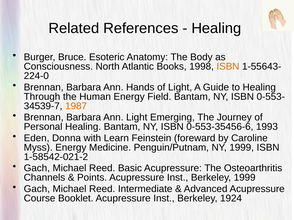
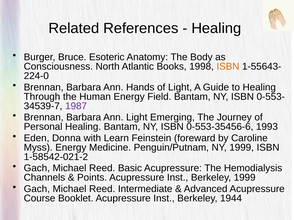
1987 colour: orange -> purple
Osteoarthritis: Osteoarthritis -> Hemodialysis
1924: 1924 -> 1944
